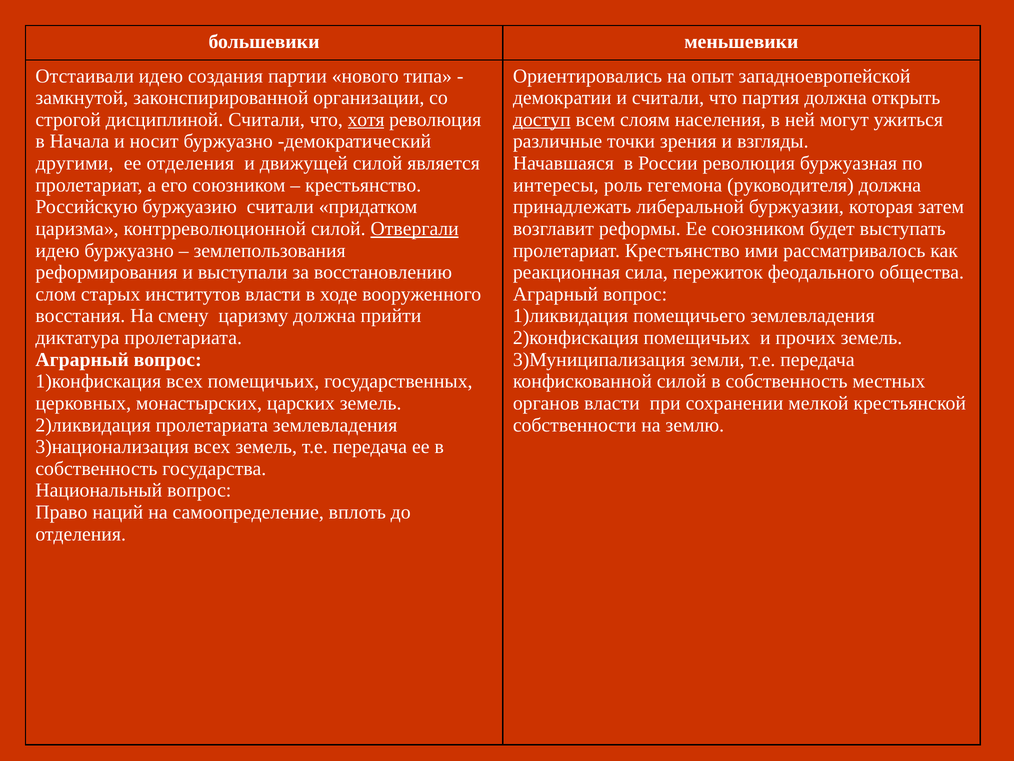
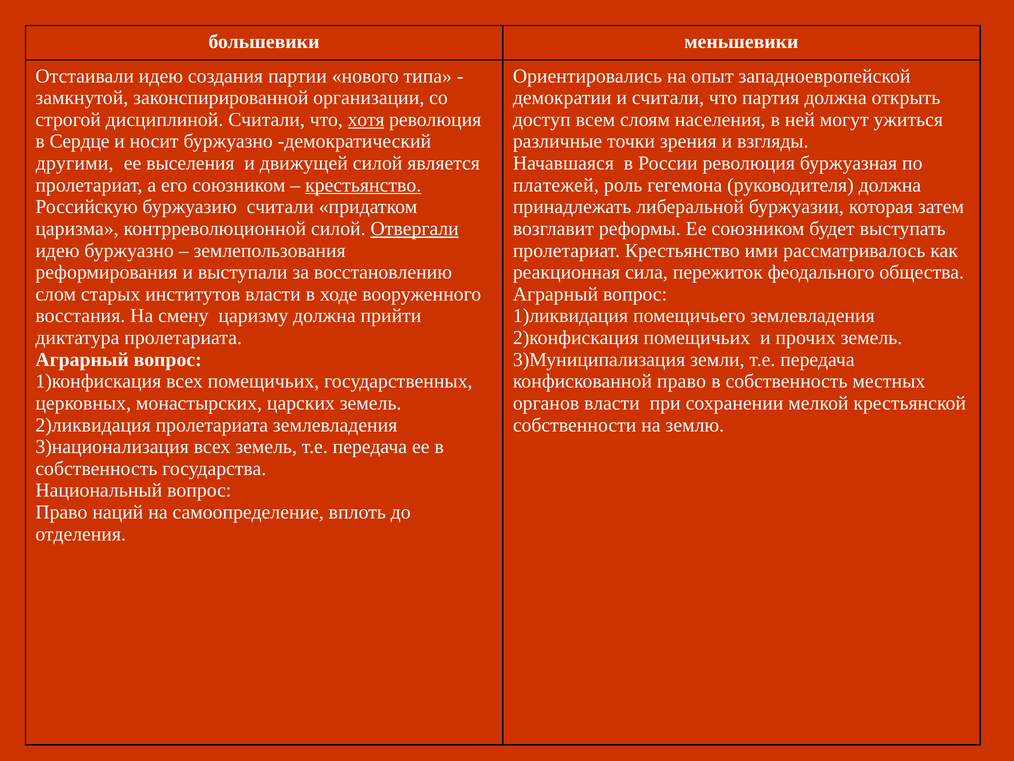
доступ underline: present -> none
Начала: Начала -> Сердце
ее отделения: отделения -> выселения
крестьянство at (363, 185) underline: none -> present
интересы: интересы -> платежей
конфискованной силой: силой -> право
